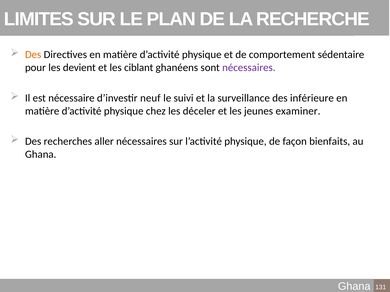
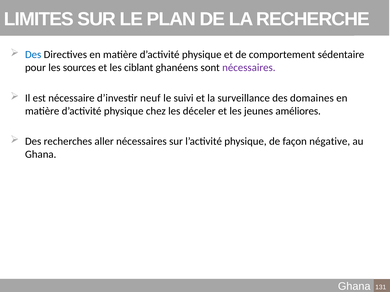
Des at (33, 55) colour: orange -> blue
devient: devient -> sources
inférieure: inférieure -> domaines
examiner: examiner -> améliores
bienfaits: bienfaits -> négative
